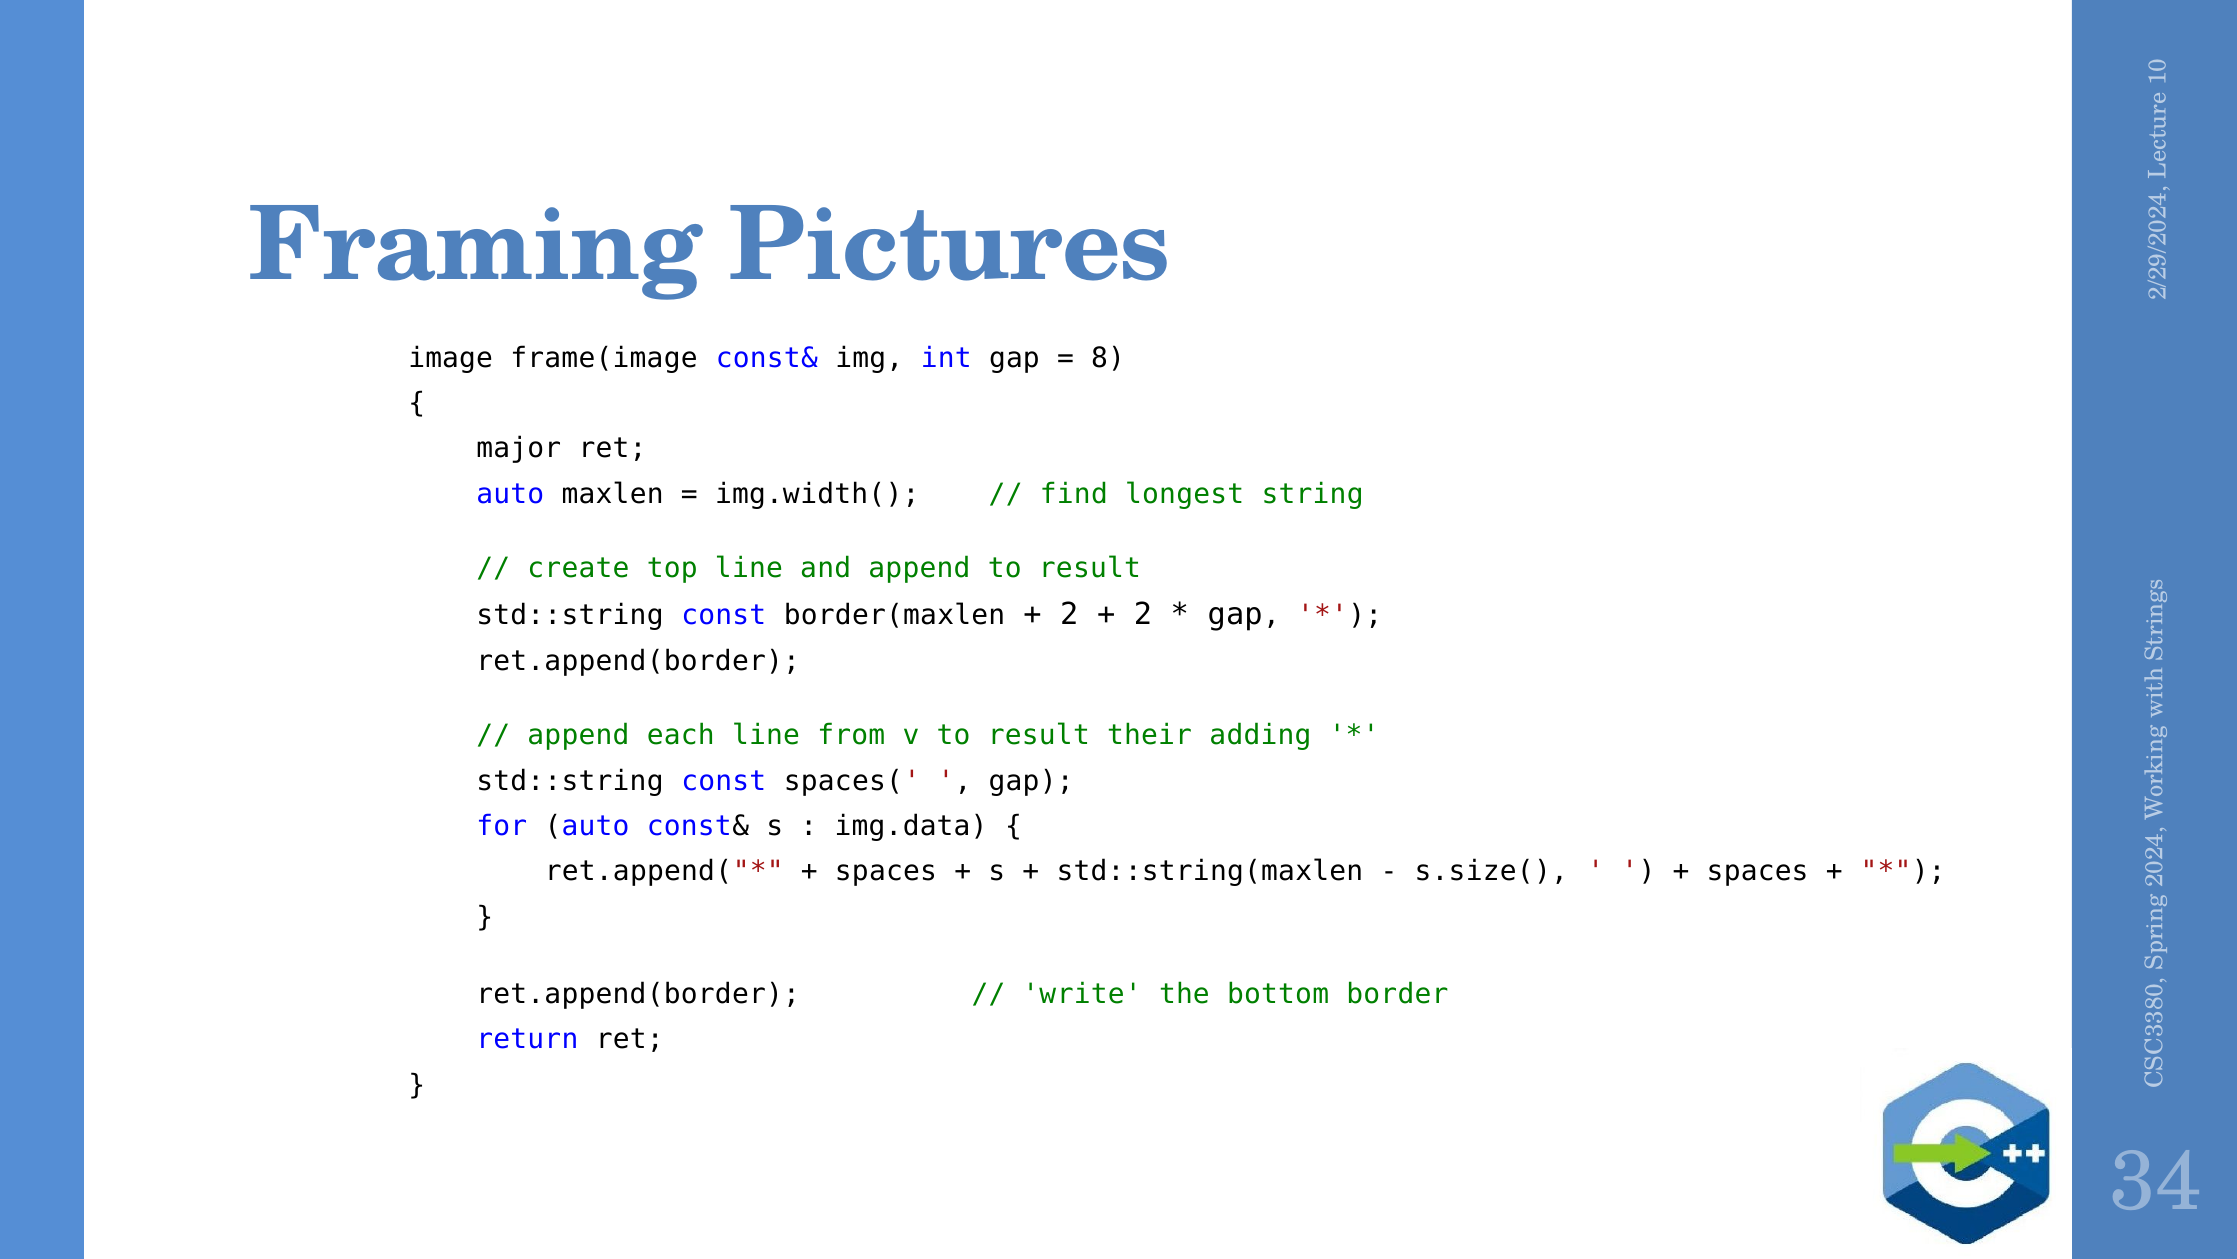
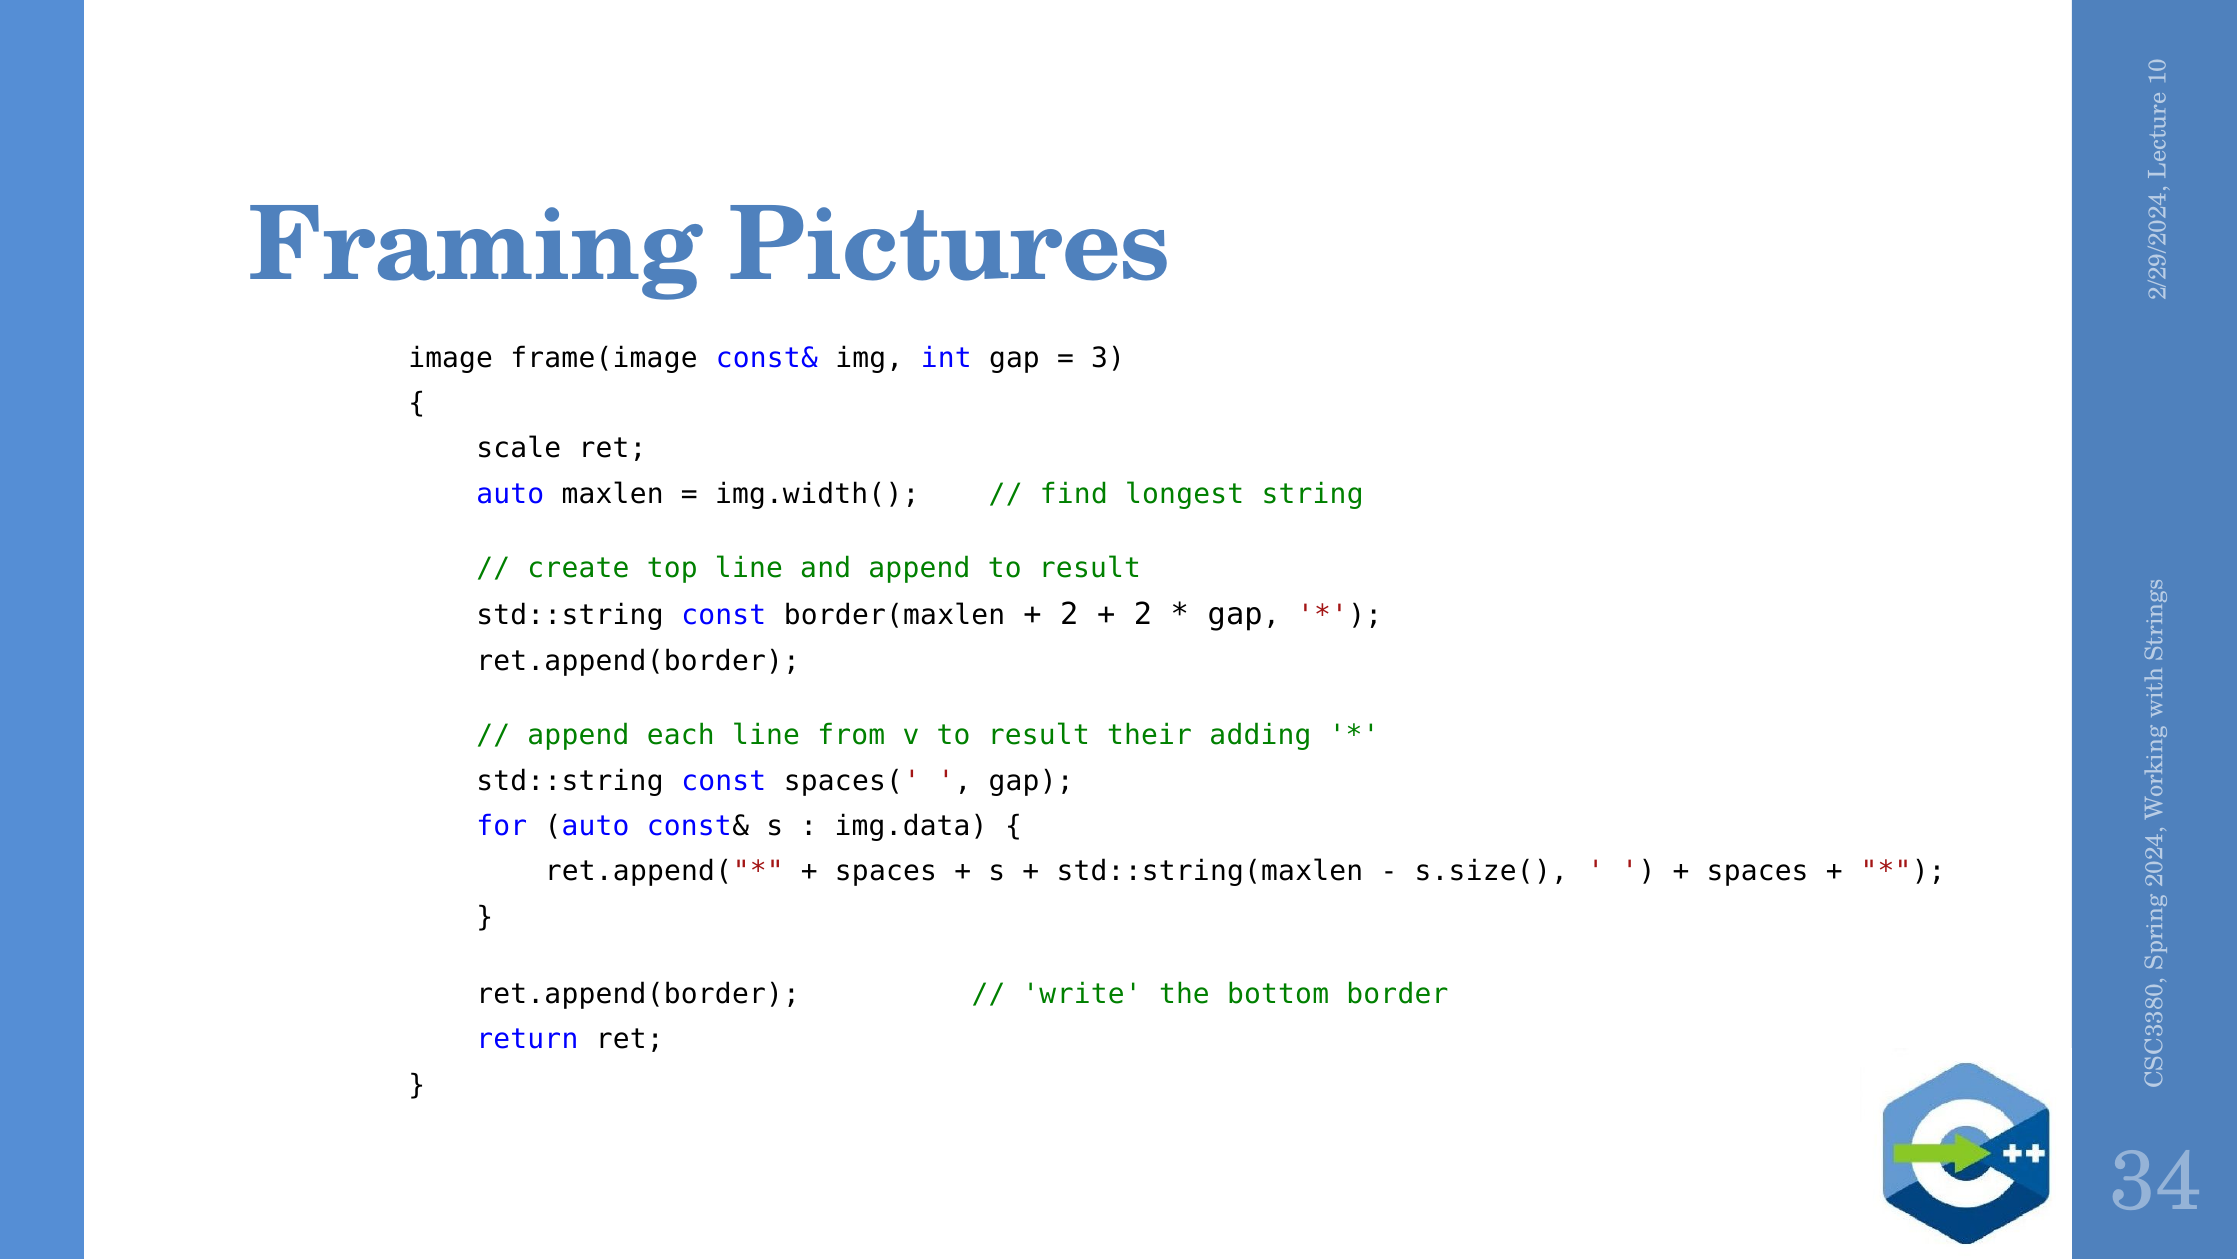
8 at (1108, 358): 8 -> 3
major: major -> scale
